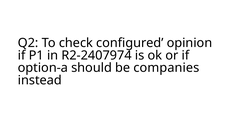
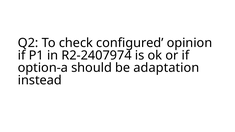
companies: companies -> adaptation
